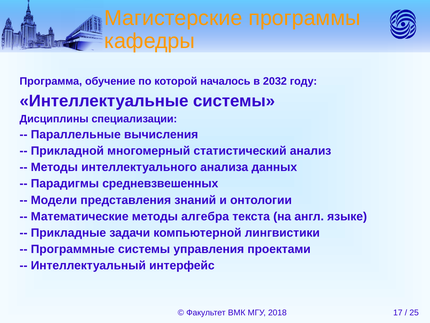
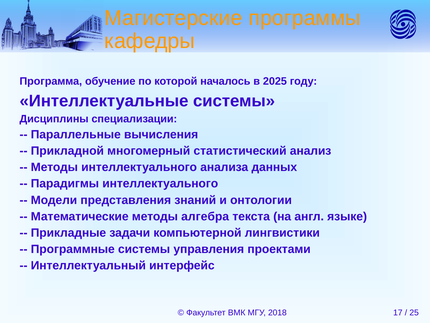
2032: 2032 -> 2025
Парадигмы средневзвешенных: средневзвешенных -> интеллектуального
